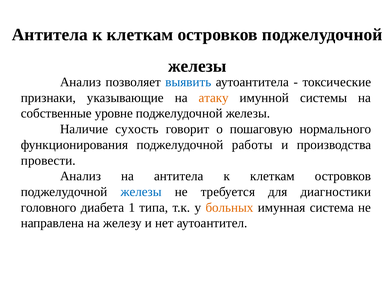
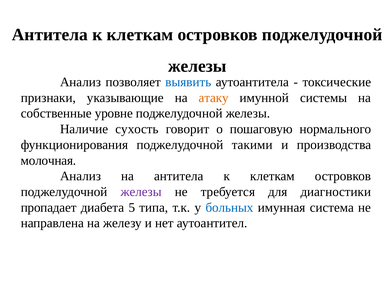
работы: работы -> такими
провести: провести -> молочная
железы at (141, 192) colour: blue -> purple
головного: головного -> пропадает
1: 1 -> 5
больных colour: orange -> blue
